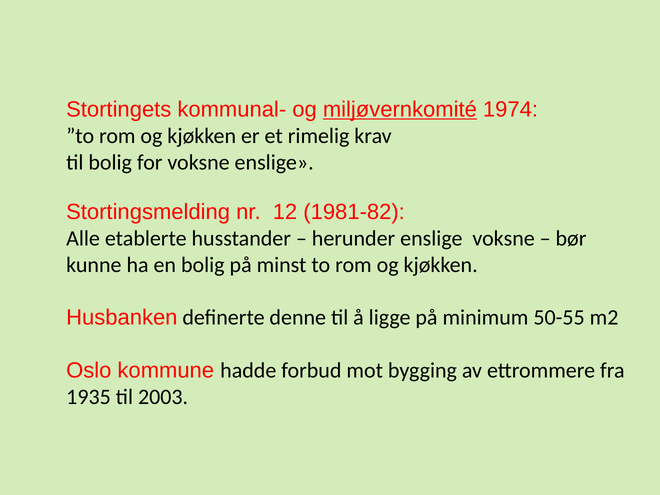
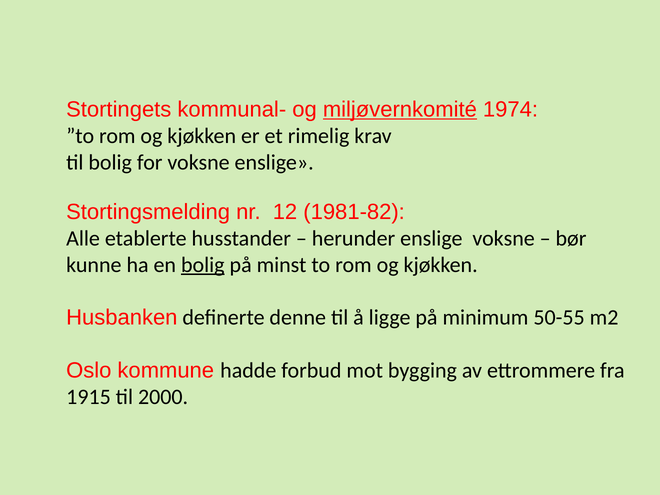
bolig at (203, 265) underline: none -> present
1935: 1935 -> 1915
2003: 2003 -> 2000
